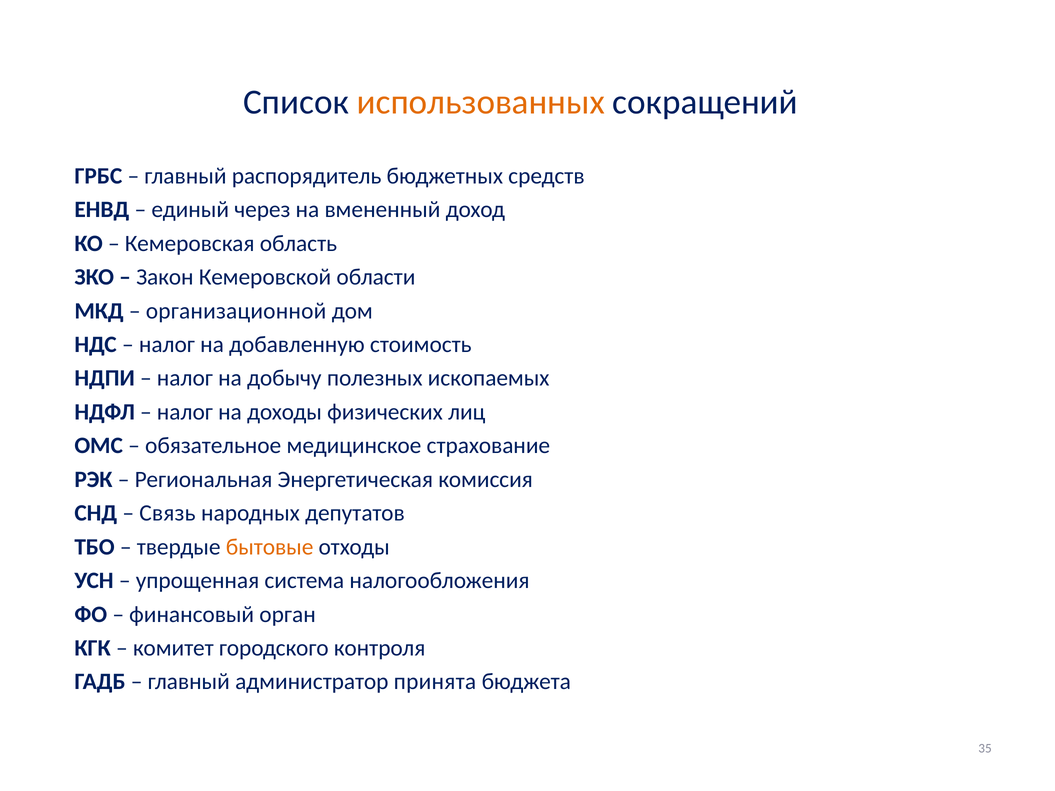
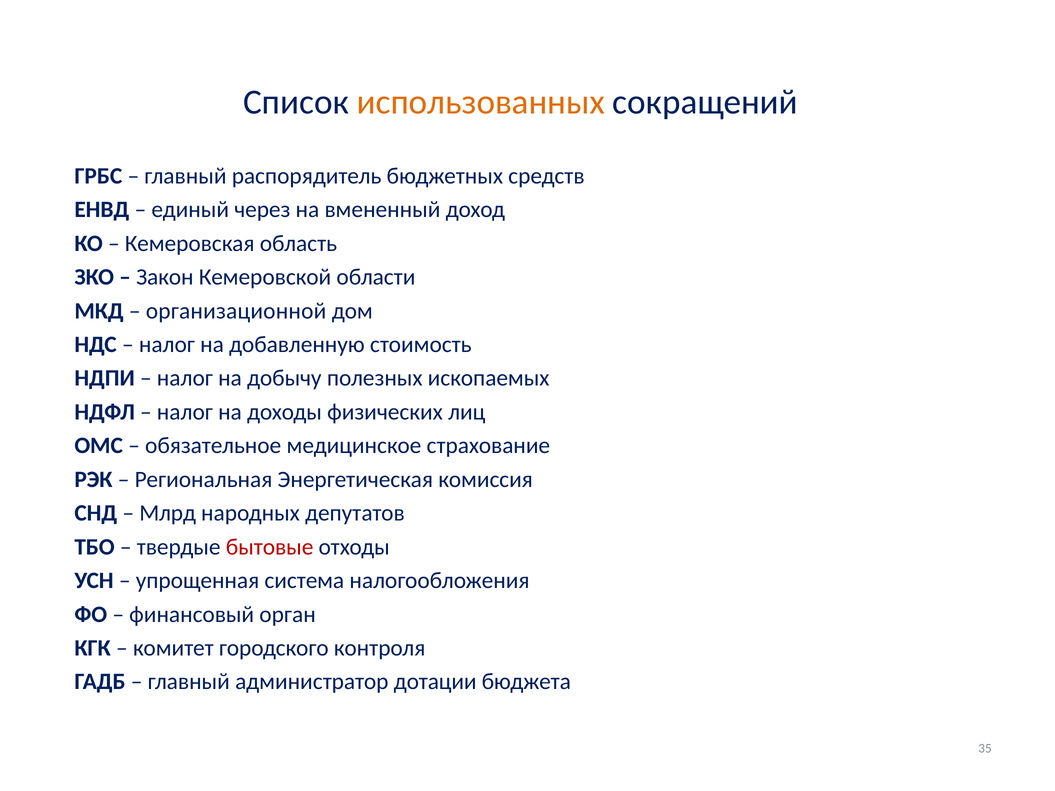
Связь: Связь -> Млрд
бытовые colour: orange -> red
принята: принята -> дотации
